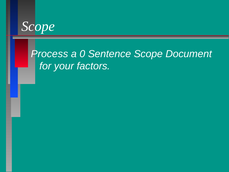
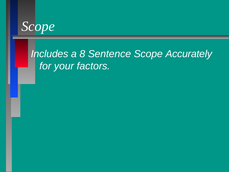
Process: Process -> Includes
0: 0 -> 8
Document: Document -> Accurately
